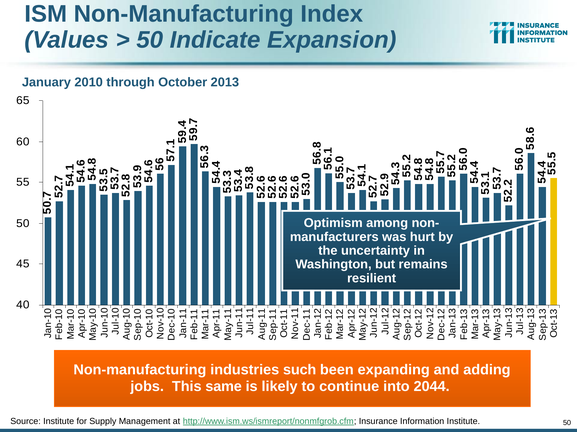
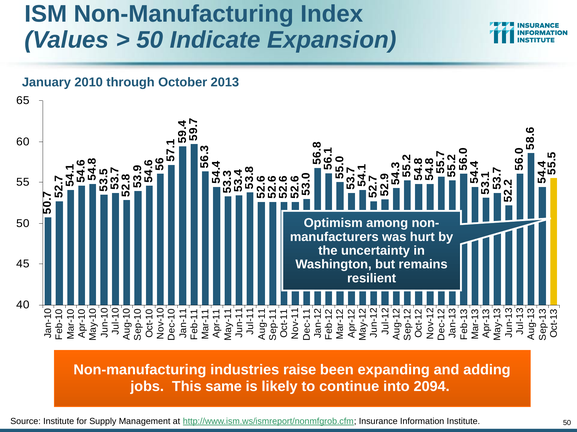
such: such -> raise
2044: 2044 -> 2094
